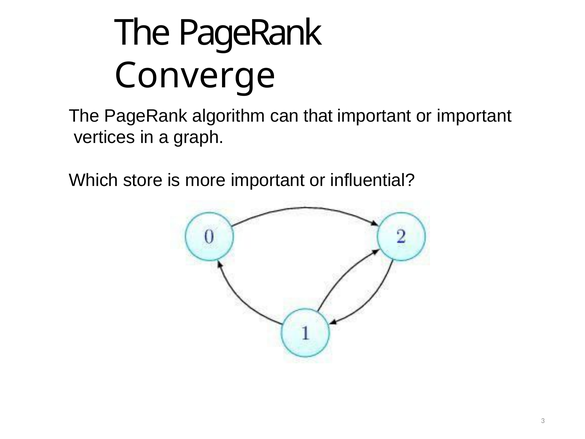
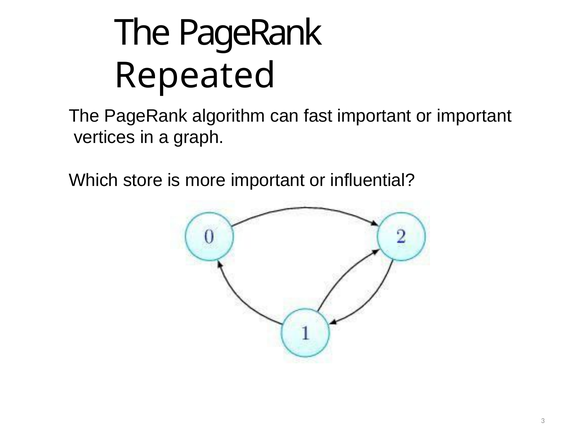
Converge: Converge -> Repeated
that: that -> fast
